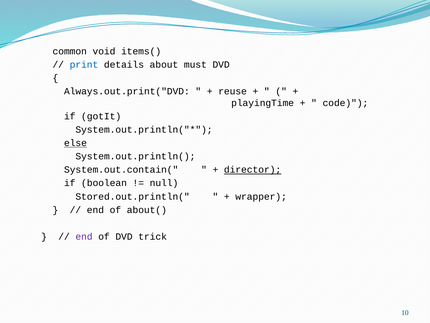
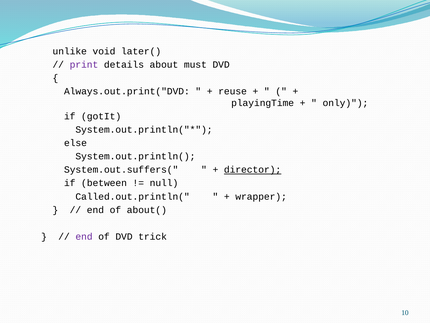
common: common -> unlike
items(: items( -> later(
print colour: blue -> purple
code: code -> only
else underline: present -> none
System.out.contain(: System.out.contain( -> System.out.suffers(
boolean: boolean -> between
Stored.out.println(: Stored.out.println( -> Called.out.println(
